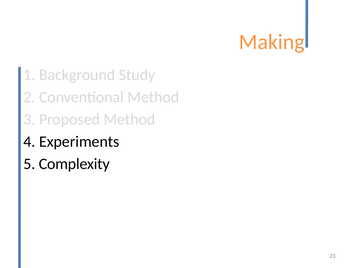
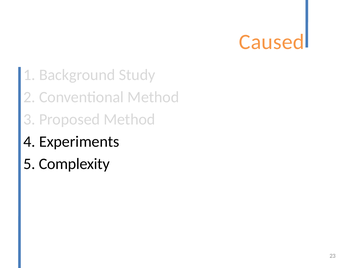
Making: Making -> Caused
